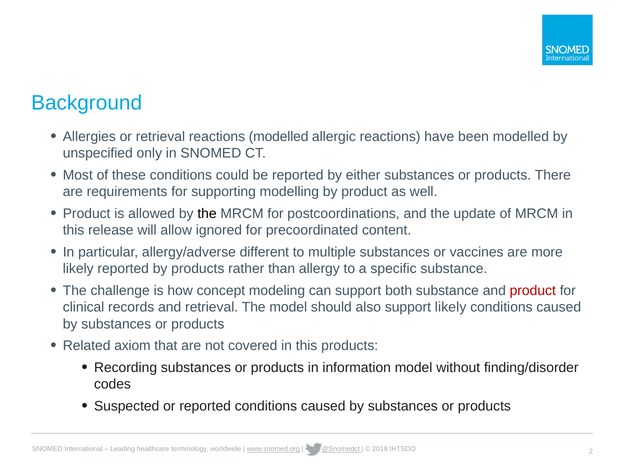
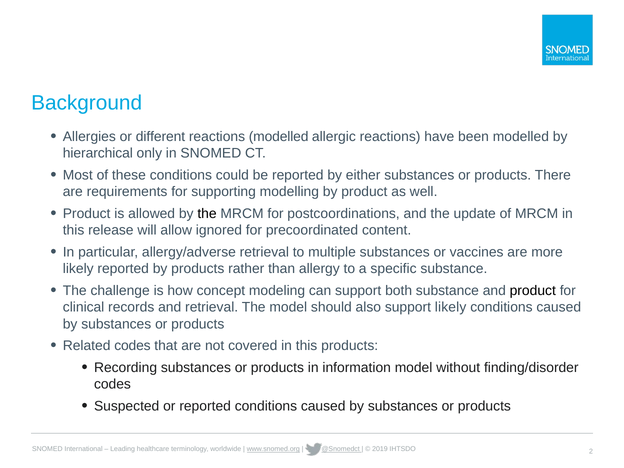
or retrieval: retrieval -> different
unspecified: unspecified -> hierarchical
allergy/adverse different: different -> retrieval
product at (533, 291) colour: red -> black
Related axiom: axiom -> codes
